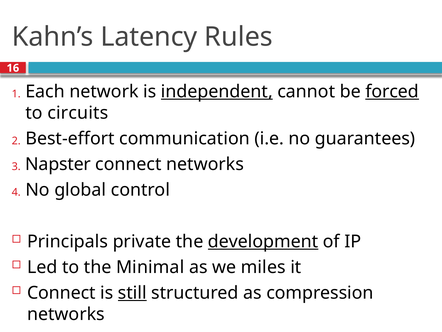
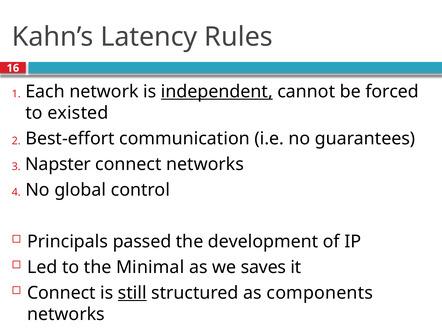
forced underline: present -> none
circuits: circuits -> existed
private: private -> passed
development underline: present -> none
miles: miles -> saves
compression: compression -> components
